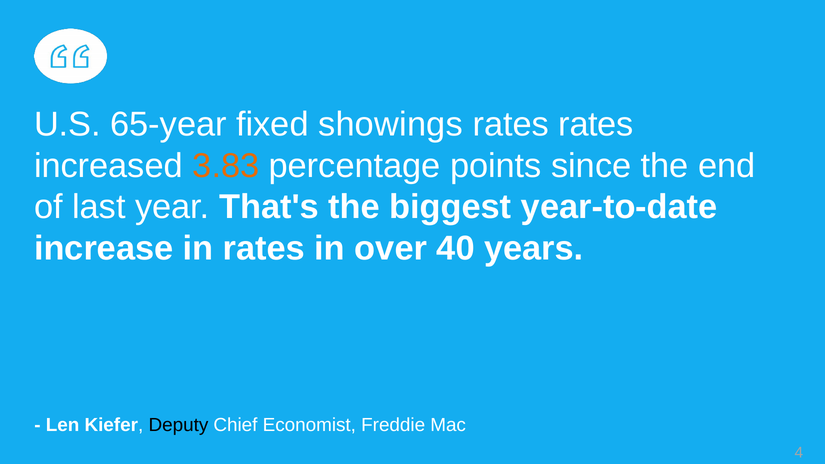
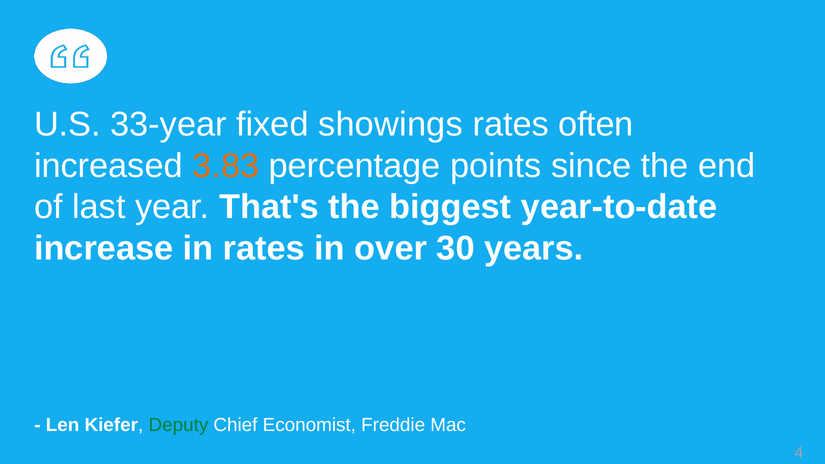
65-year: 65-year -> 33-year
rates rates: rates -> often
40: 40 -> 30
Deputy colour: black -> green
